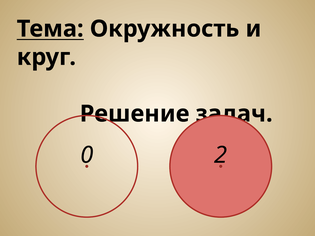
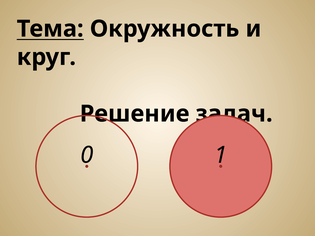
2: 2 -> 1
